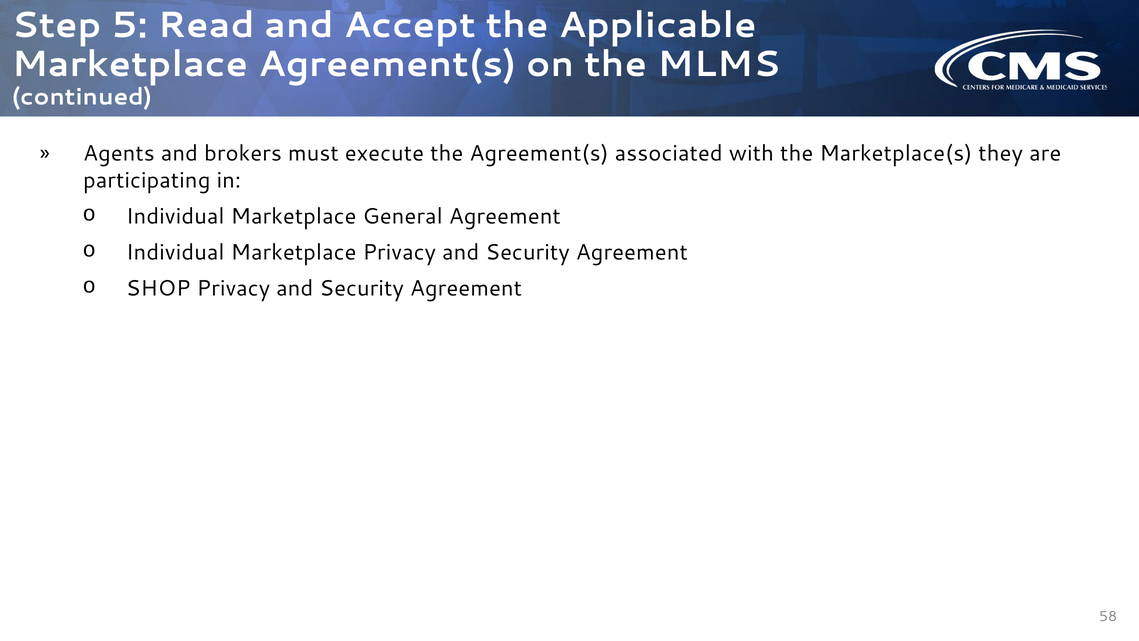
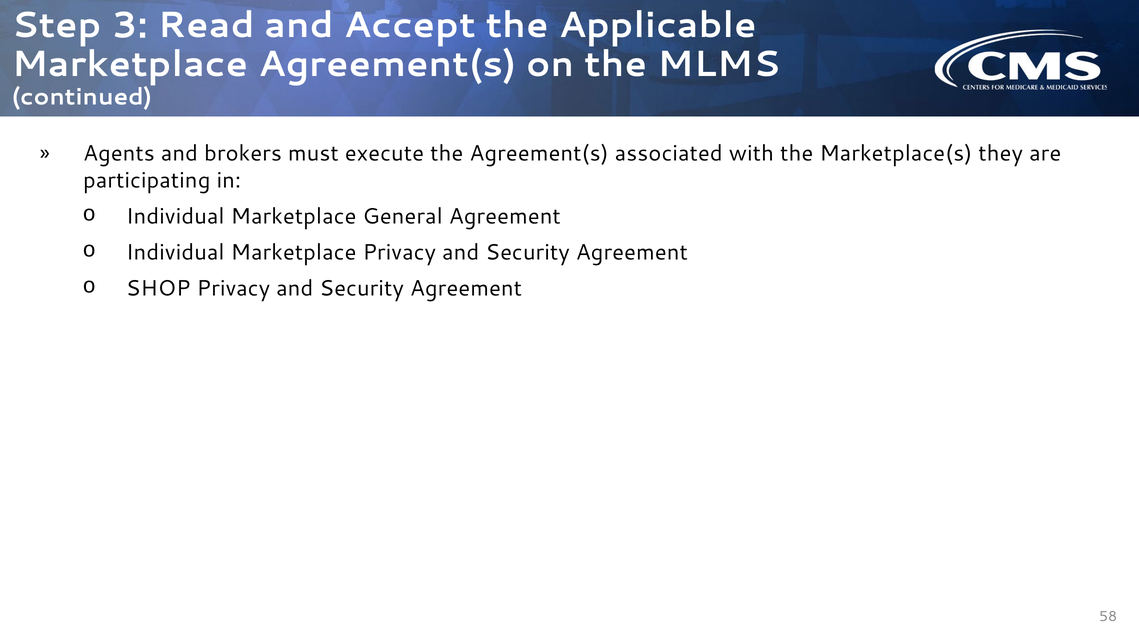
5: 5 -> 3
